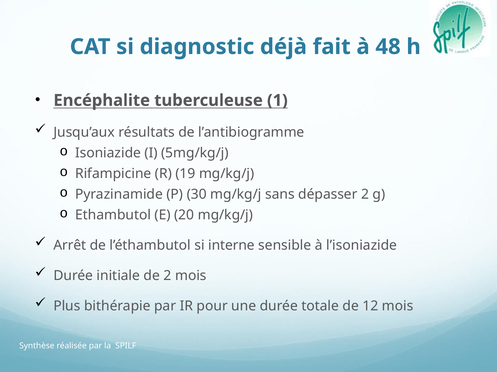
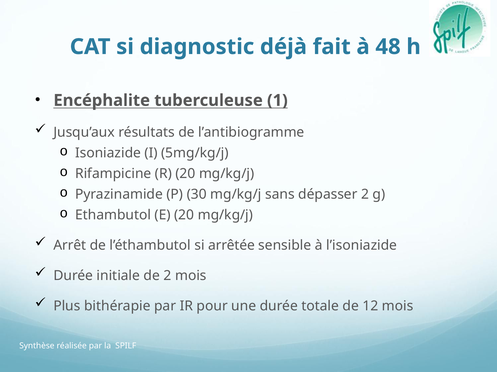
R 19: 19 -> 20
interne: interne -> arrêtée
